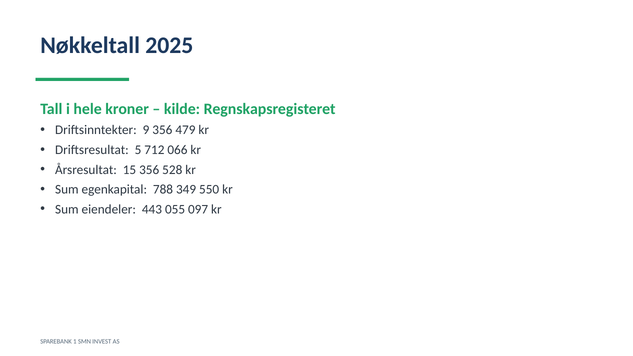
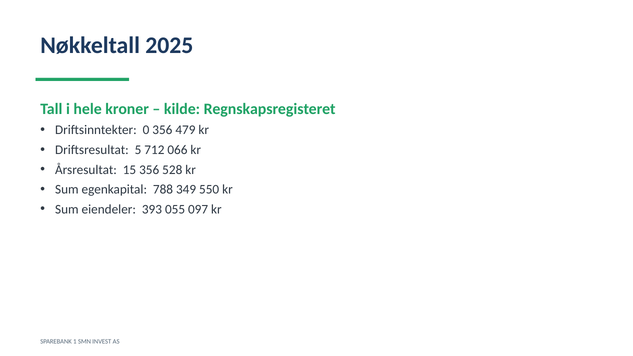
9: 9 -> 0
443: 443 -> 393
